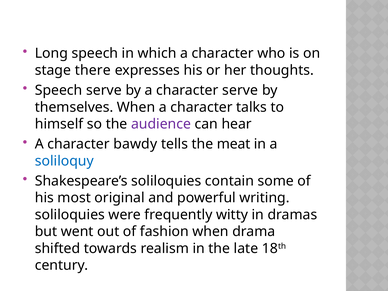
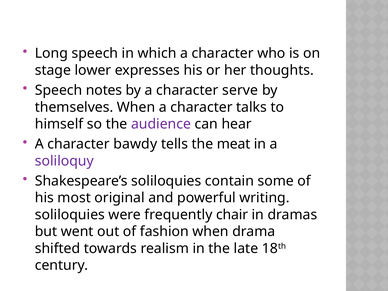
there: there -> lower
Speech serve: serve -> notes
soliloquy colour: blue -> purple
witty: witty -> chair
